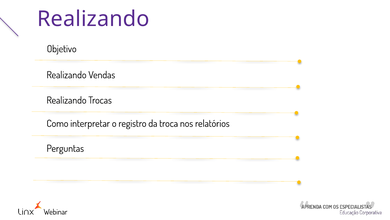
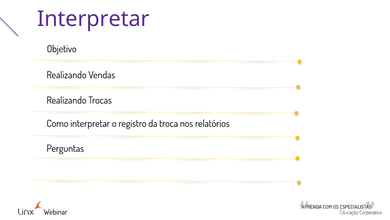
Realizando at (93, 19): Realizando -> Interpretar
